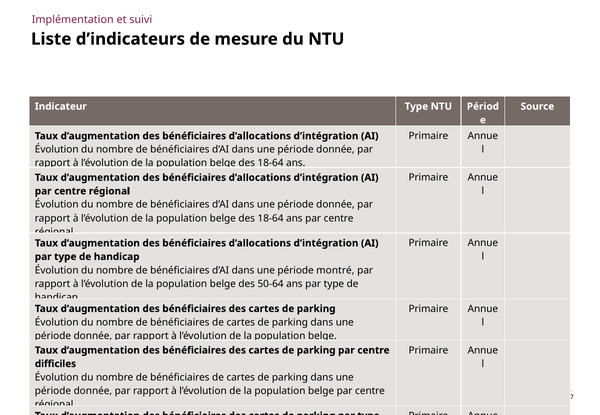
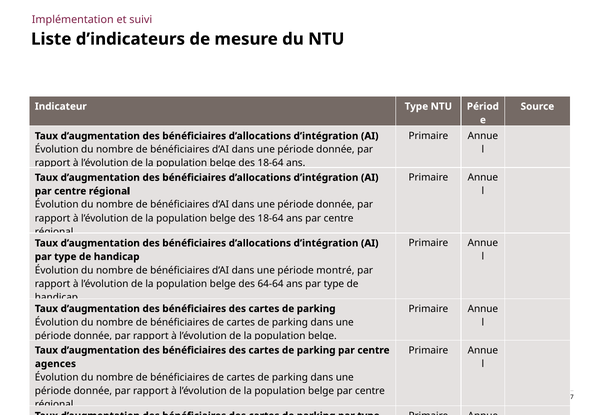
50-64: 50-64 -> 64-64
difficiles: difficiles -> agences
